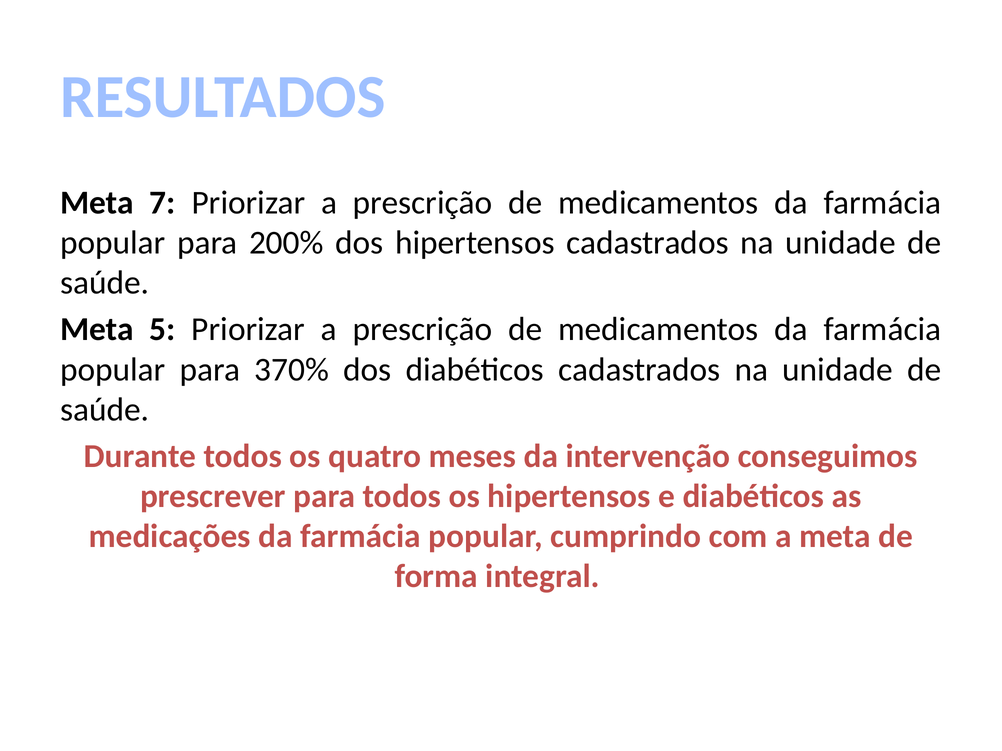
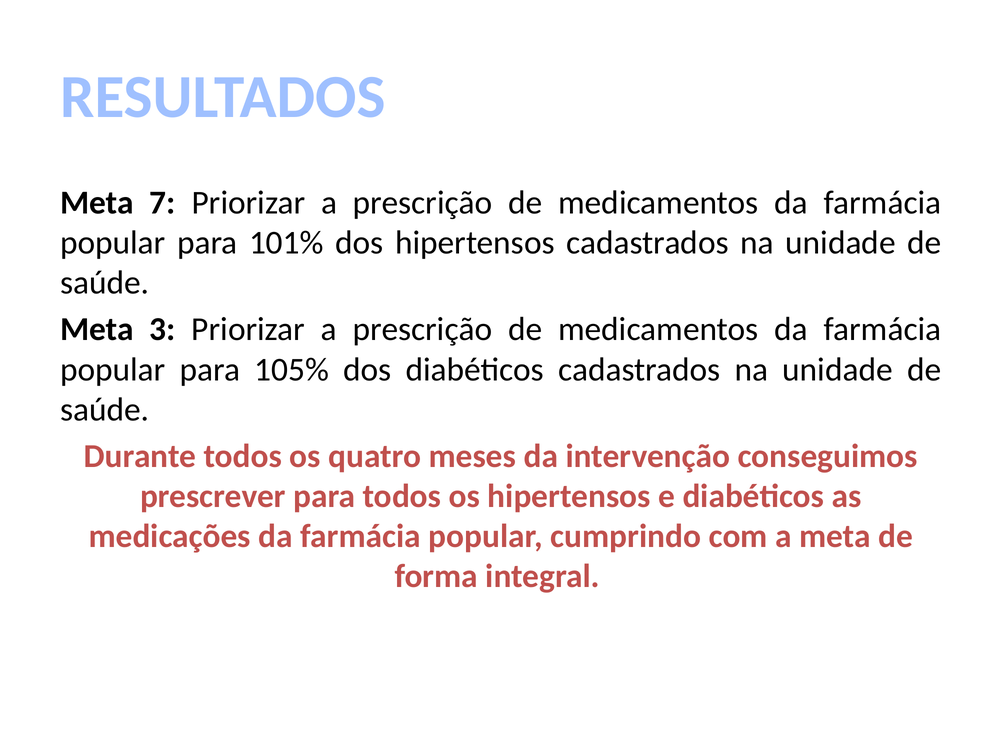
200%: 200% -> 101%
5: 5 -> 3
370%: 370% -> 105%
